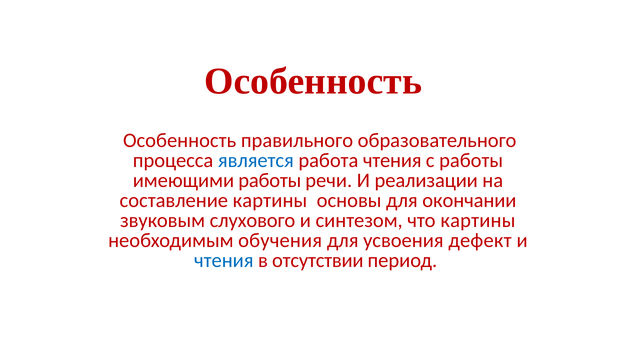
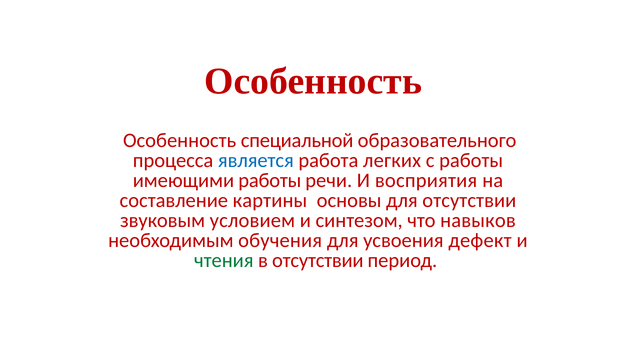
правильного: правильного -> специальной
работа чтения: чтения -> легких
реализации: реализации -> восприятия
для окончании: окончании -> отсутствии
слухового: слухового -> условием
что картины: картины -> навыков
чтения at (224, 260) colour: blue -> green
